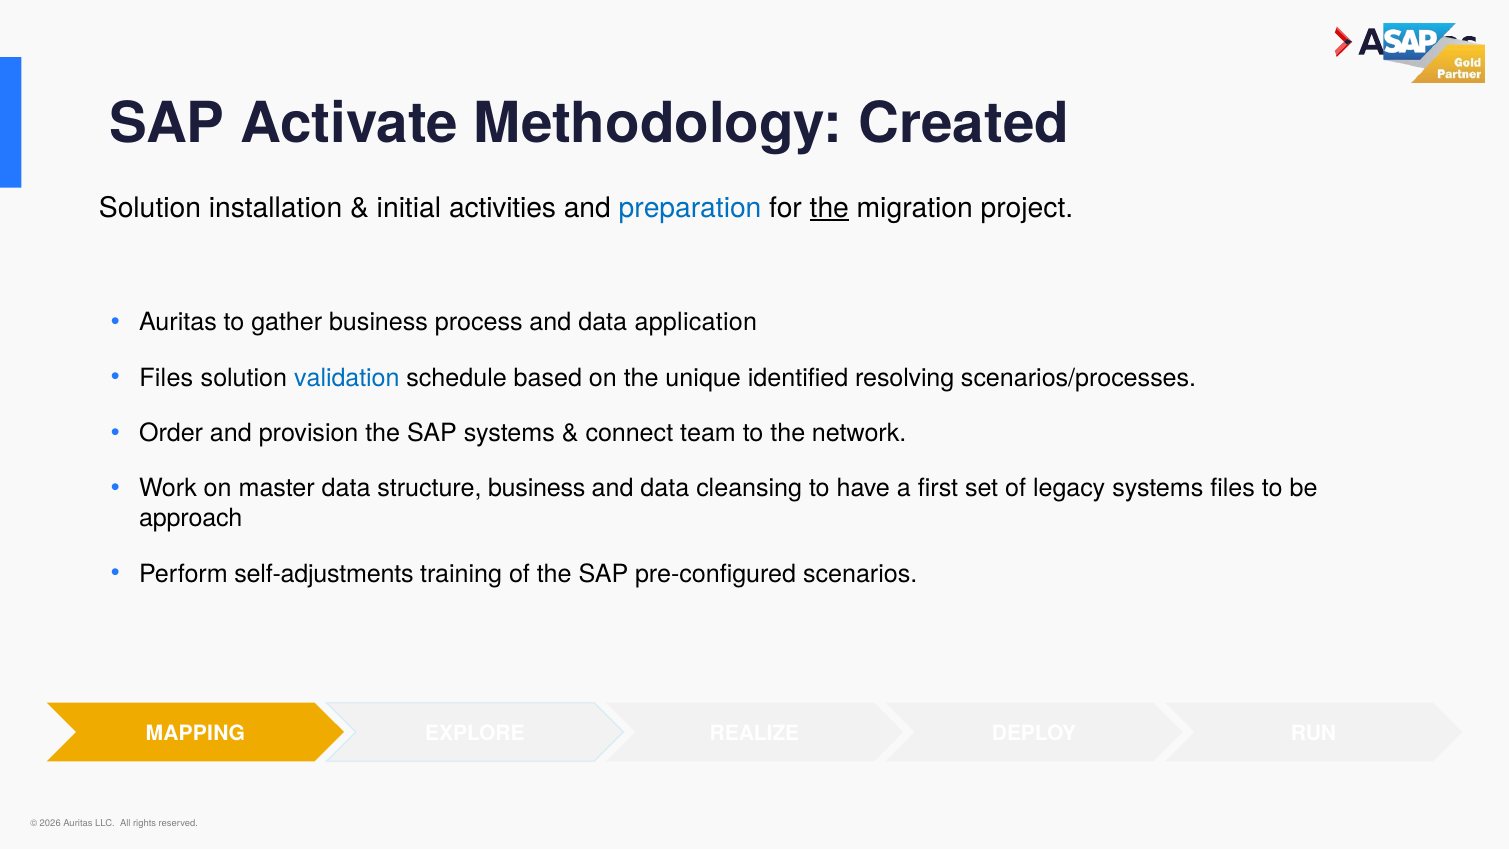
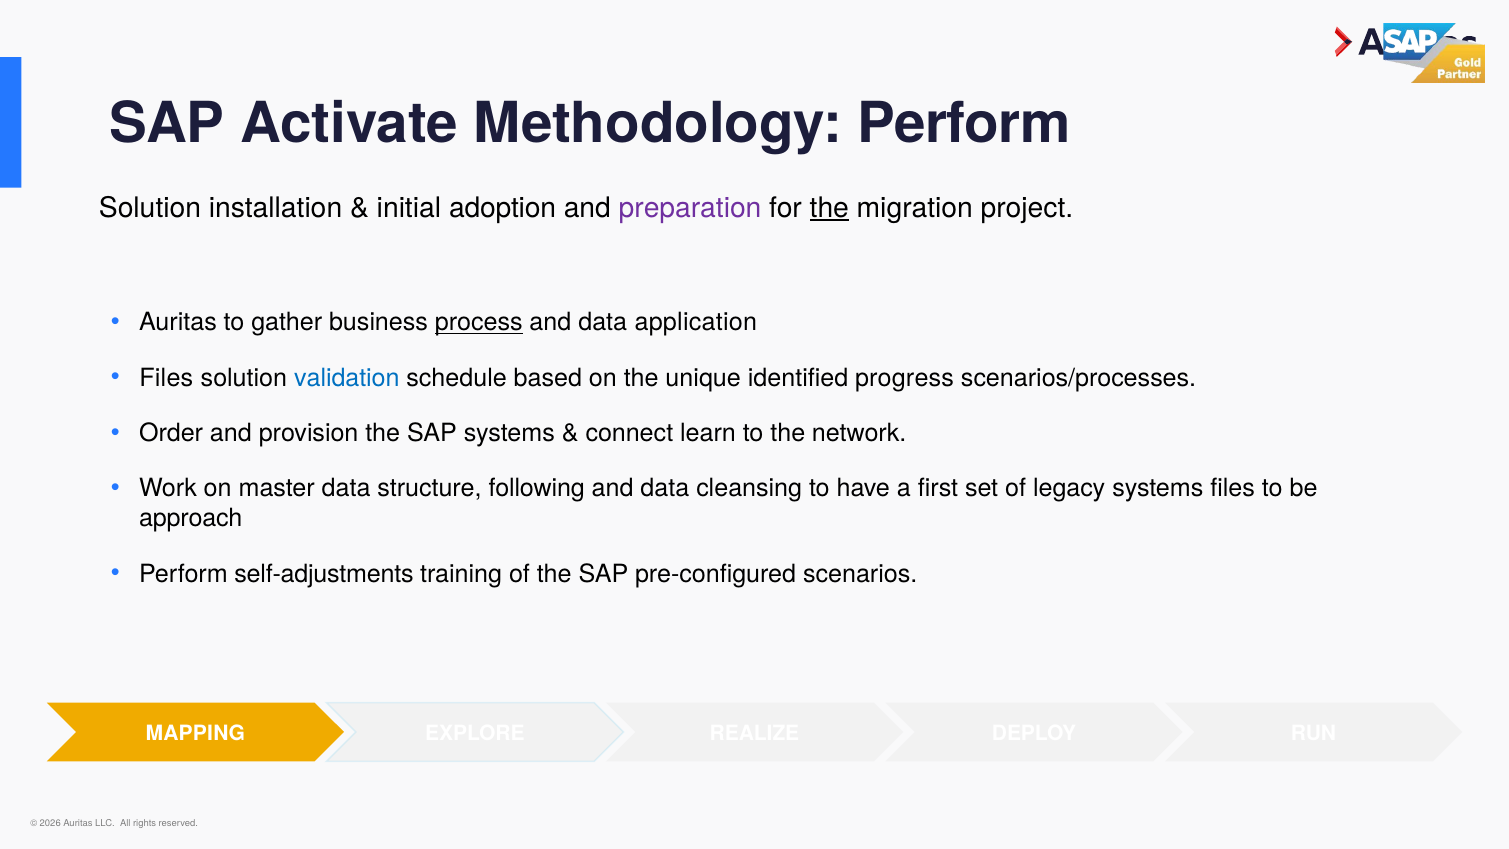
Methodology Created: Created -> Perform
activities: activities -> adoption
preparation colour: blue -> purple
process underline: none -> present
resolving: resolving -> progress
team: team -> learn
structure business: business -> following
